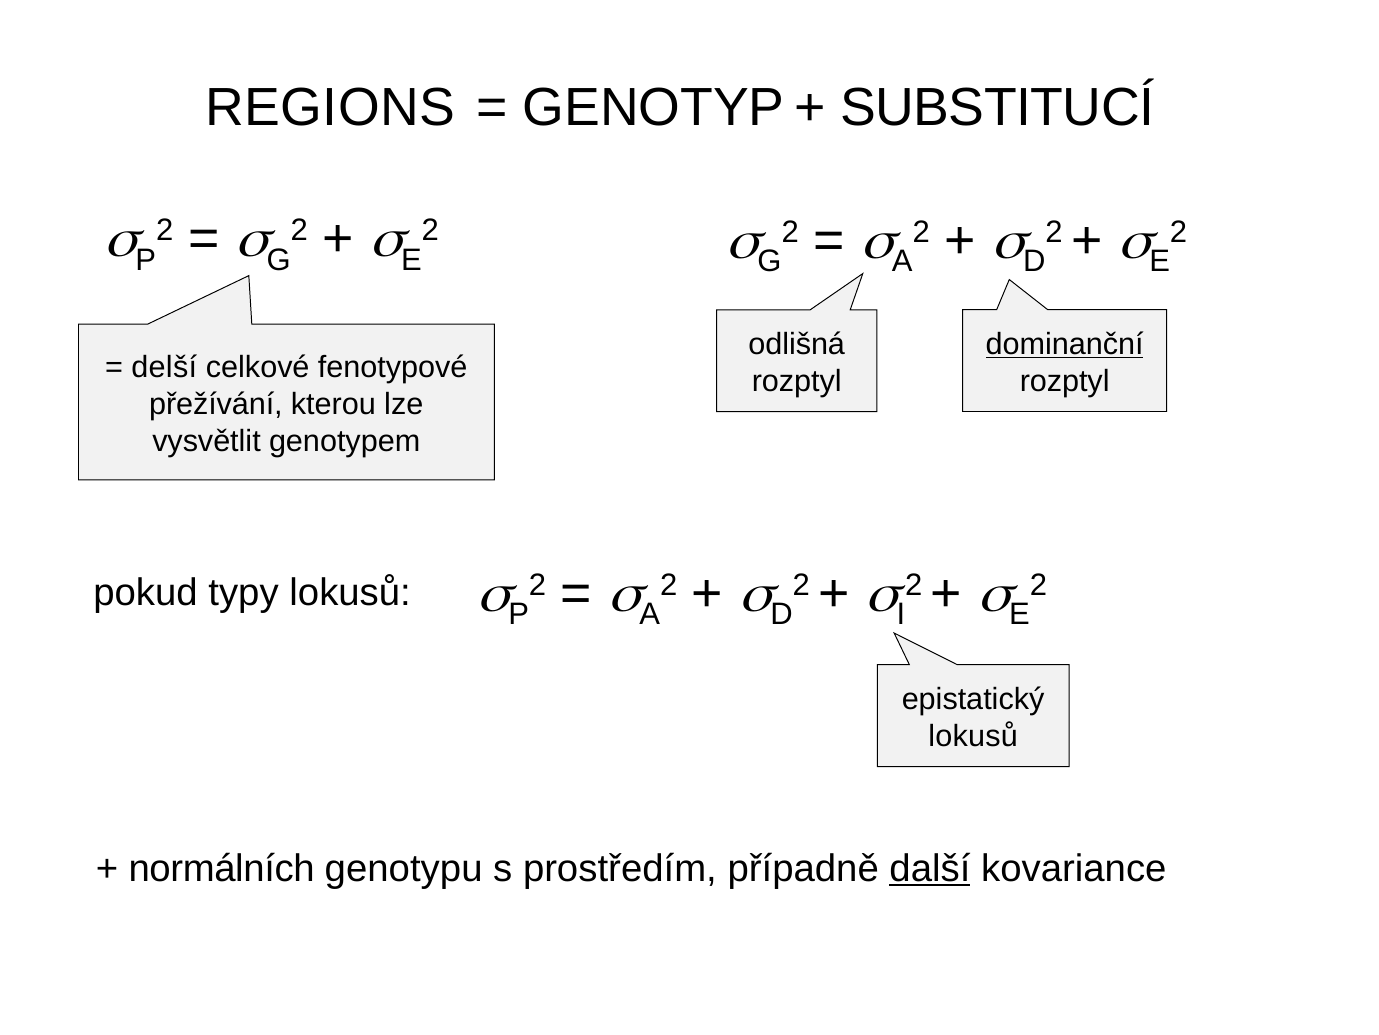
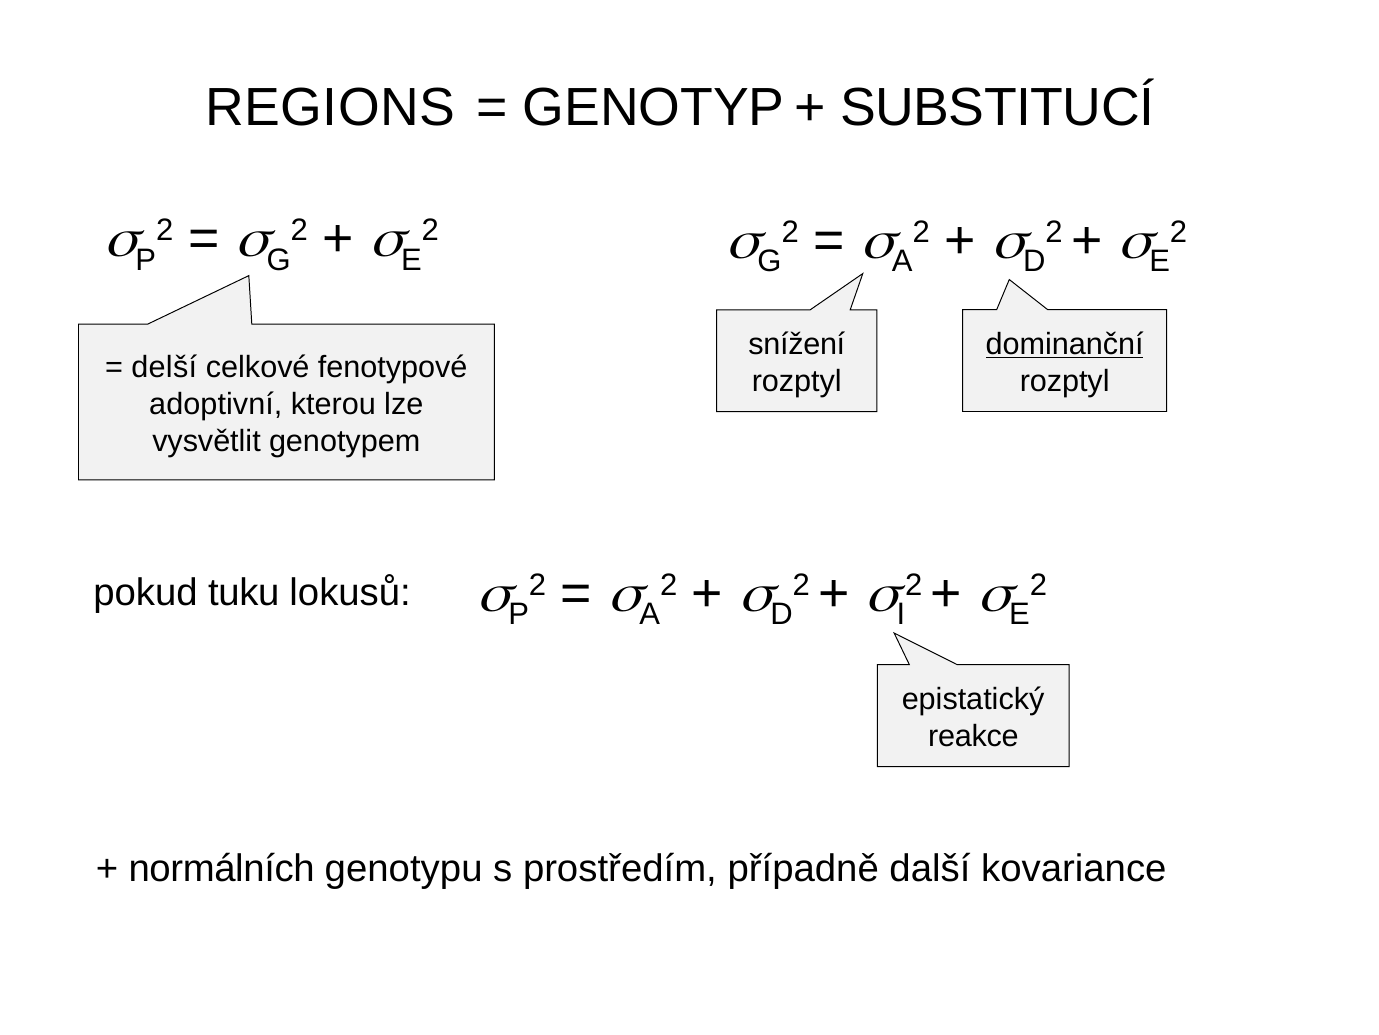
odlišná: odlišná -> snížení
přežívání: přežívání -> adoptivní
typy: typy -> tuku
lokusů at (973, 736): lokusů -> reakce
další underline: present -> none
